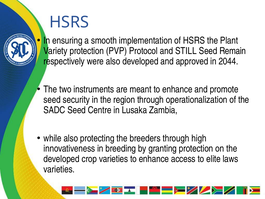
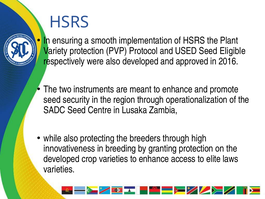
STILL: STILL -> USED
Remain: Remain -> Eligible
2044: 2044 -> 2016
